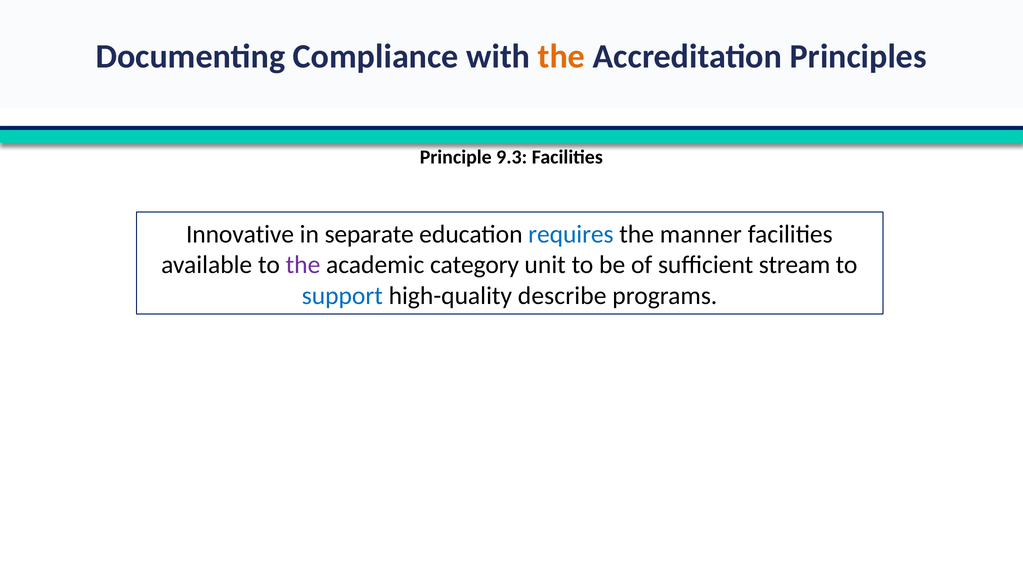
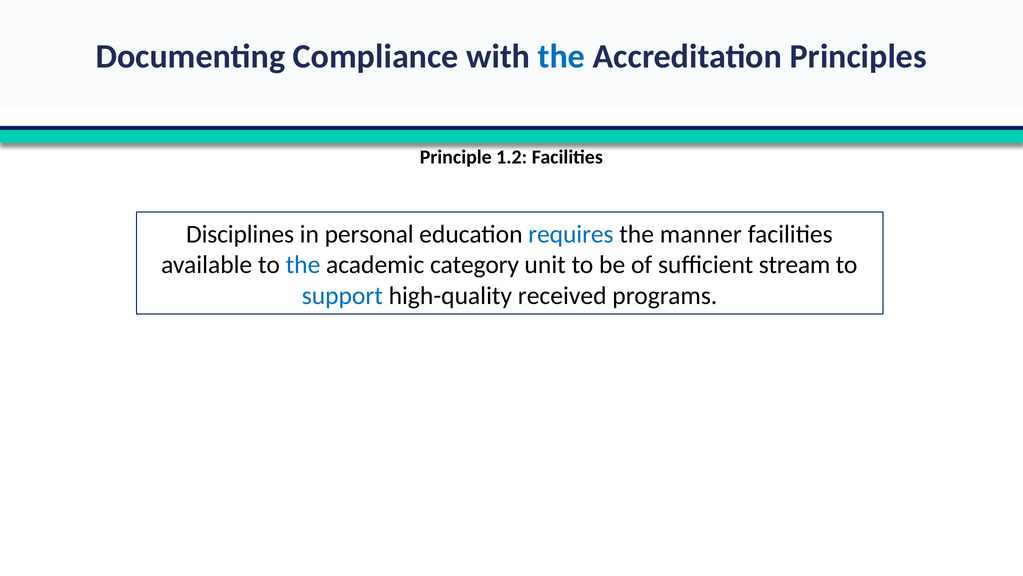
the at (562, 57) colour: orange -> blue
9.3: 9.3 -> 1.2
Innovative: Innovative -> Disciplines
separate: separate -> personal
the at (303, 265) colour: purple -> blue
describe: describe -> received
